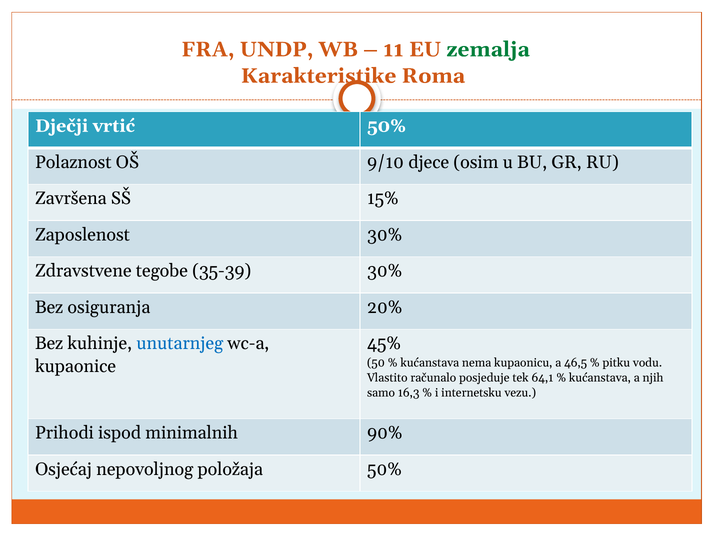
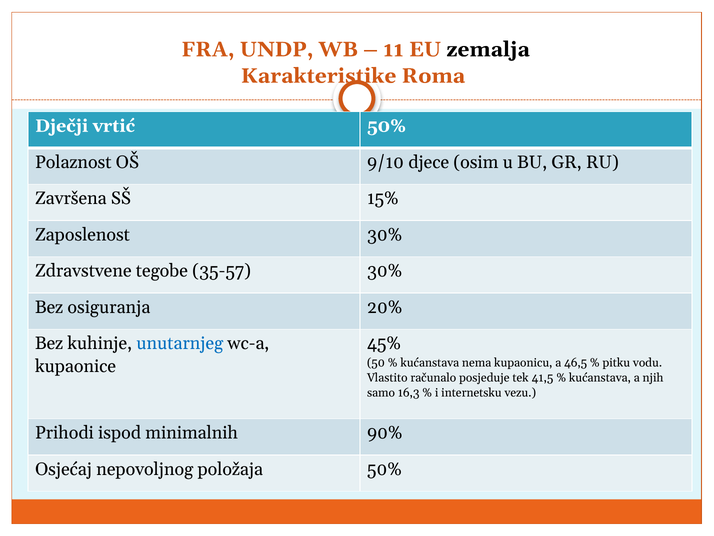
zemalja colour: green -> black
35-39: 35-39 -> 35-57
64,1: 64,1 -> 41,5
